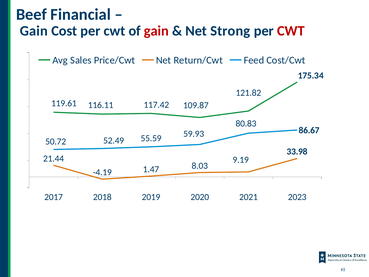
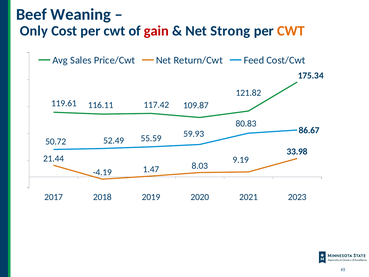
Financial: Financial -> Weaning
Gain at (34, 31): Gain -> Only
CWT at (291, 31) colour: red -> orange
